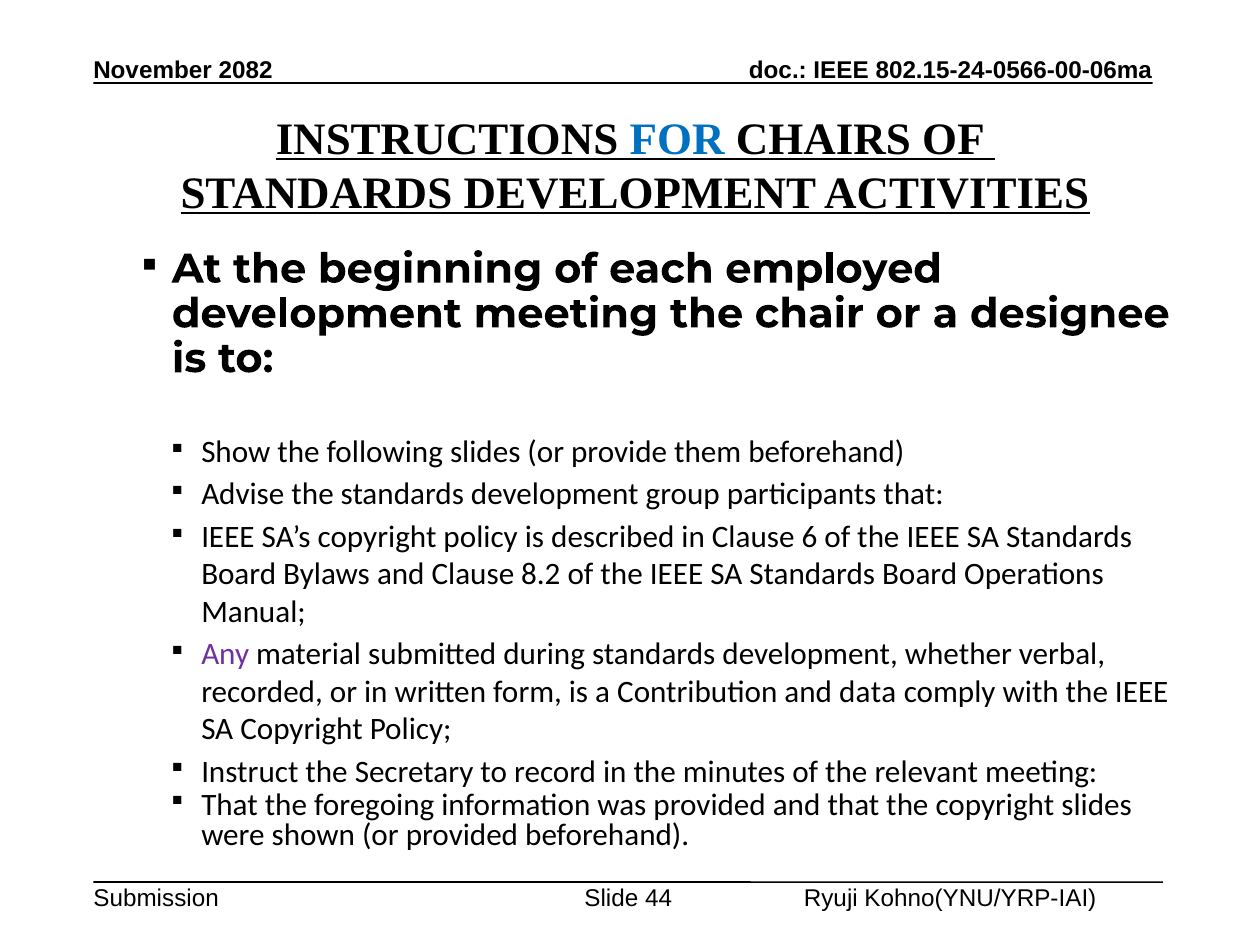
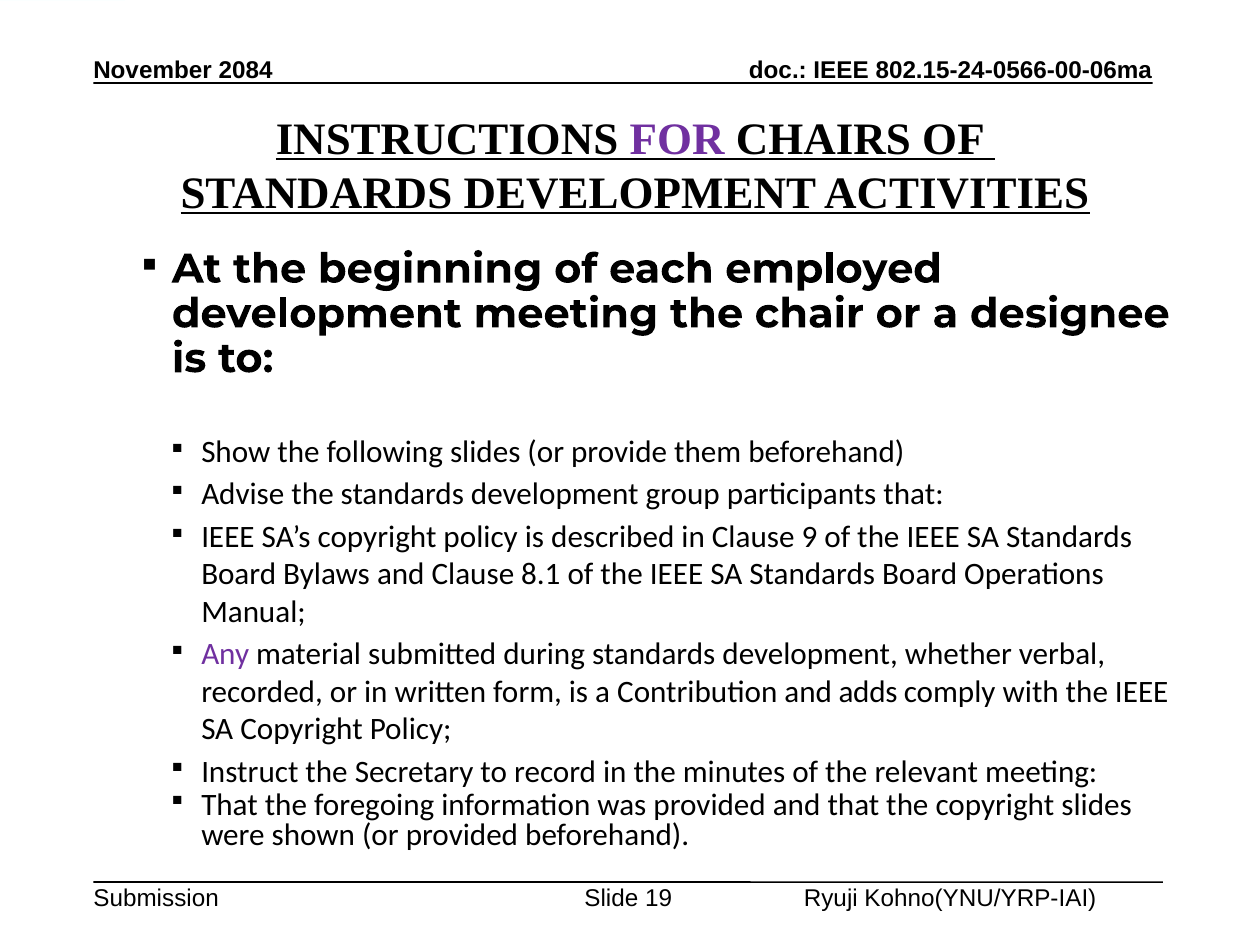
2082: 2082 -> 2084
FOR colour: blue -> purple
6: 6 -> 9
8.2: 8.2 -> 8.1
data: data -> adds
44: 44 -> 19
